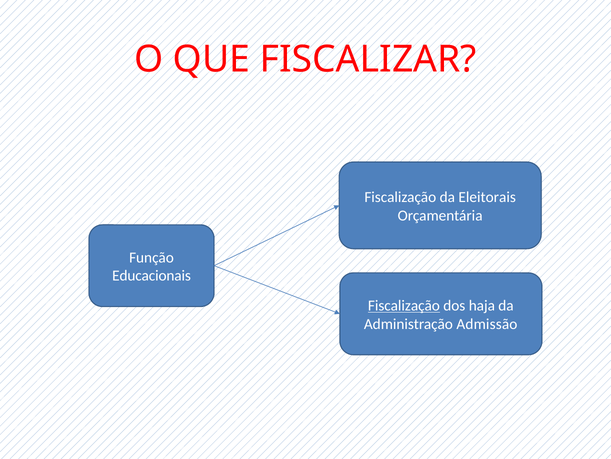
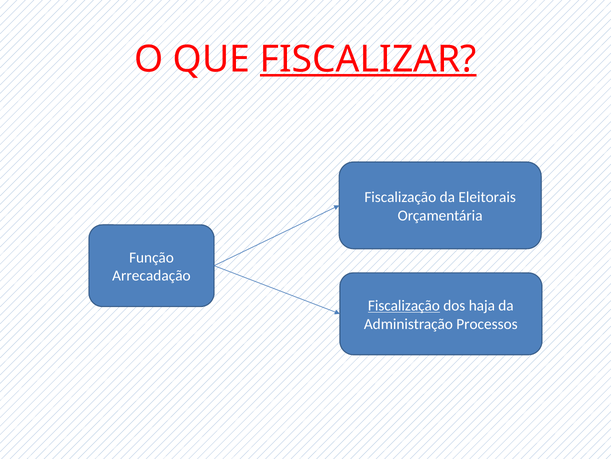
FISCALIZAR underline: none -> present
Educacionais: Educacionais -> Arrecadação
Admissão: Admissão -> Processos
